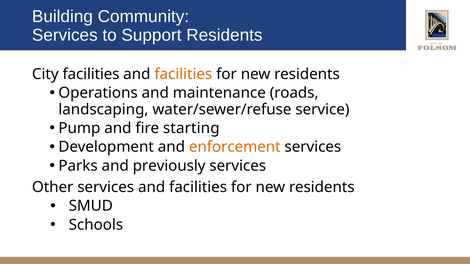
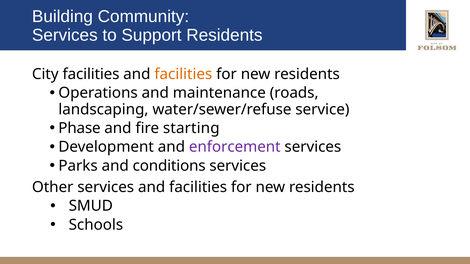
Pump: Pump -> Phase
enforcement colour: orange -> purple
previously: previously -> conditions
